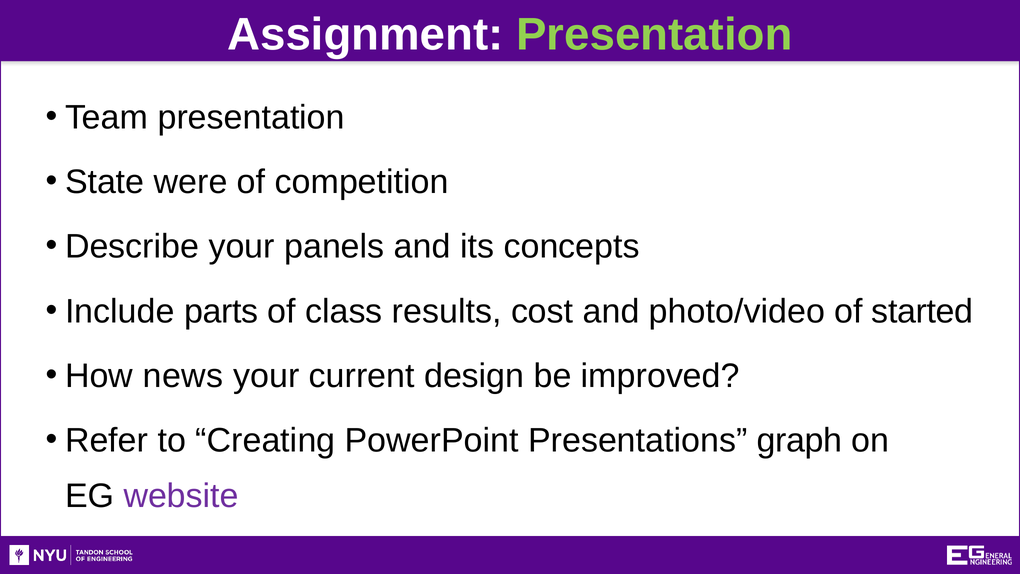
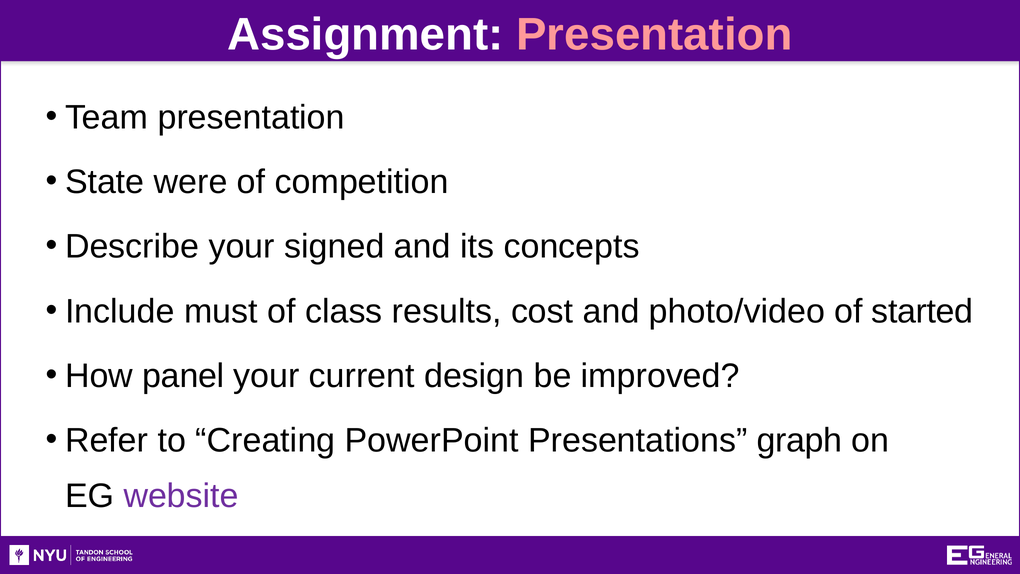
Presentation at (654, 34) colour: light green -> pink
panels: panels -> signed
parts: parts -> must
news: news -> panel
